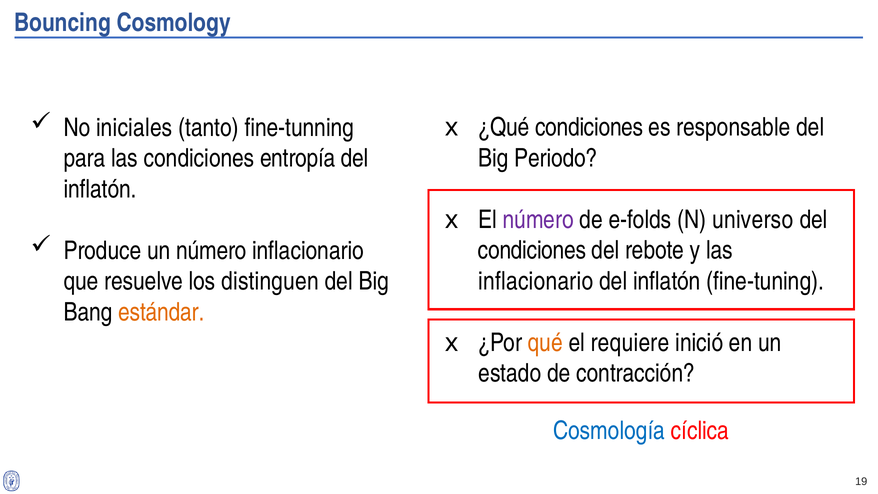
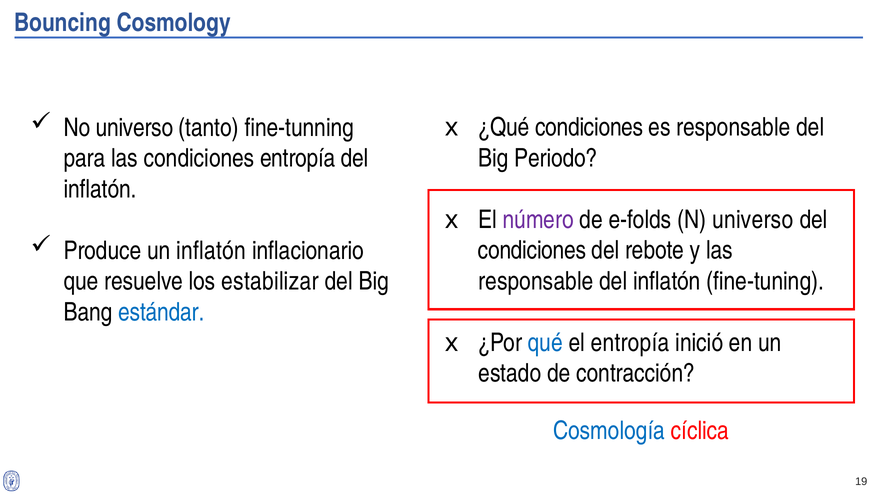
No iniciales: iniciales -> universo
un número: número -> inflatón
inflacionario at (536, 281): inflacionario -> responsable
distinguen: distinguen -> estabilizar
estándar colour: orange -> blue
qué colour: orange -> blue
el requiere: requiere -> entropía
